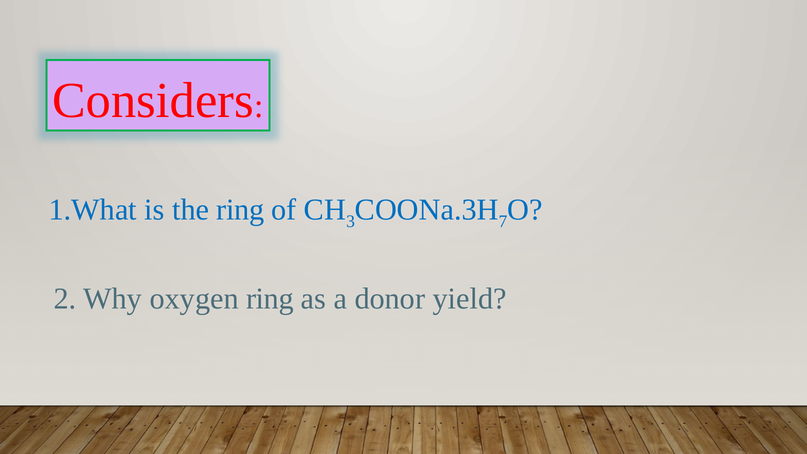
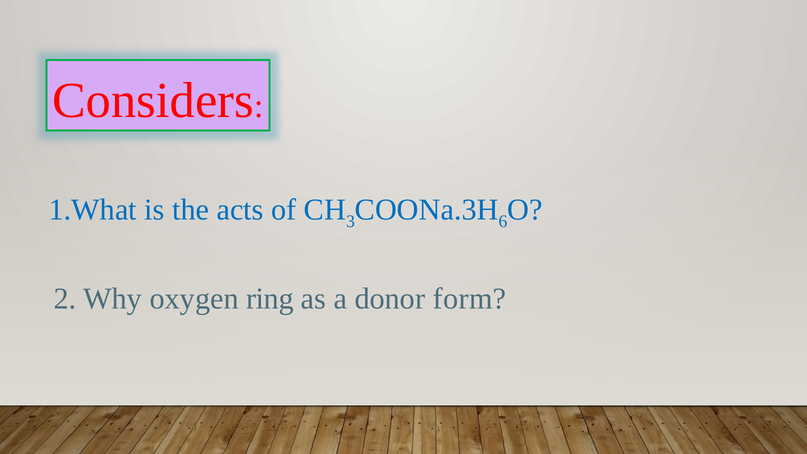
the ring: ring -> acts
7: 7 -> 6
yield: yield -> form
